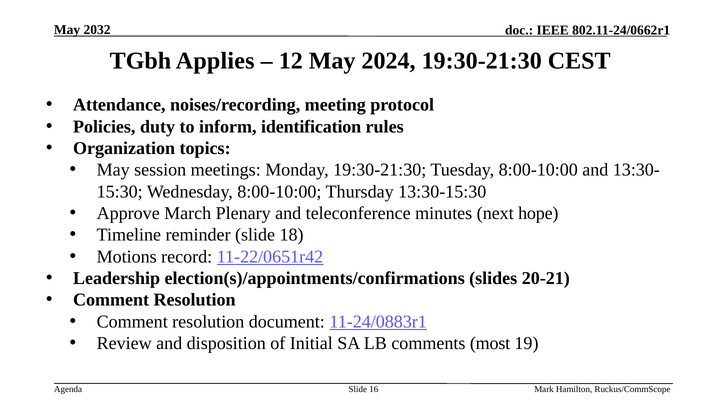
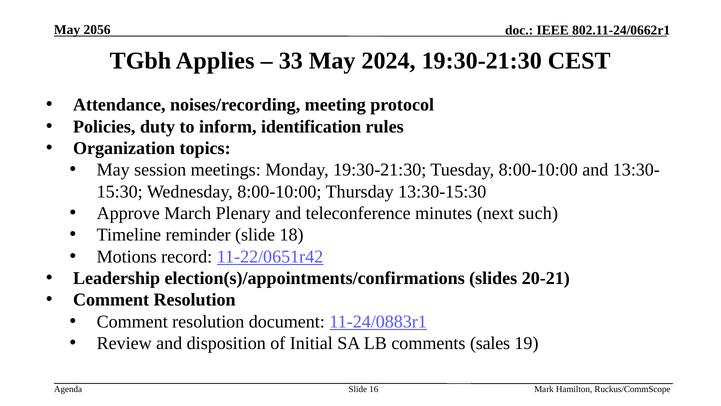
2032: 2032 -> 2056
12: 12 -> 33
hope: hope -> such
most: most -> sales
